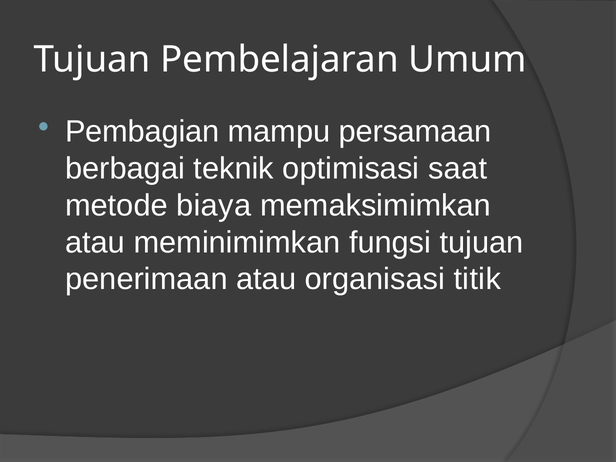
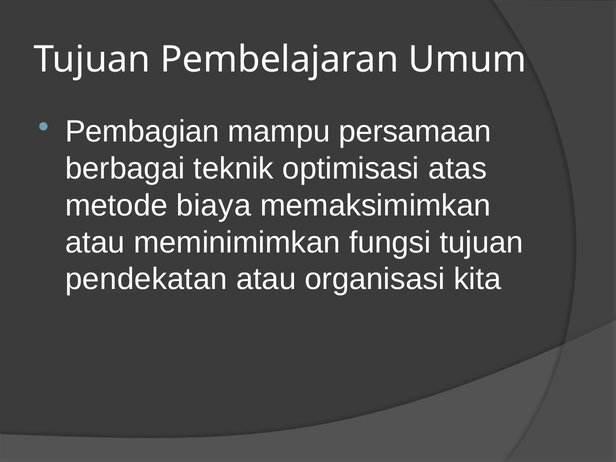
saat: saat -> atas
penerimaan: penerimaan -> pendekatan
titik: titik -> kita
